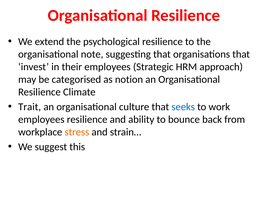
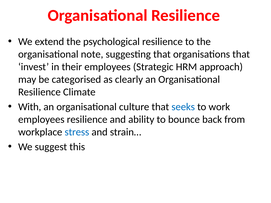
notion: notion -> clearly
Trait: Trait -> With
stress colour: orange -> blue
